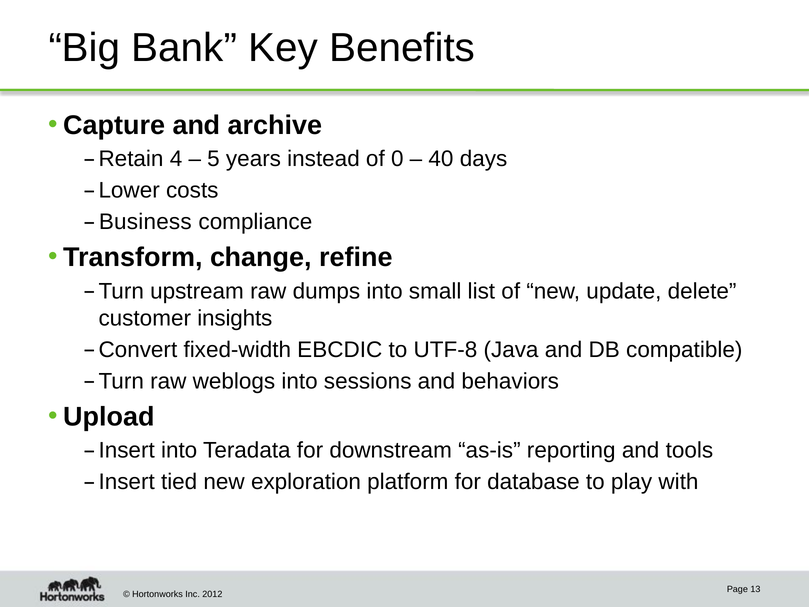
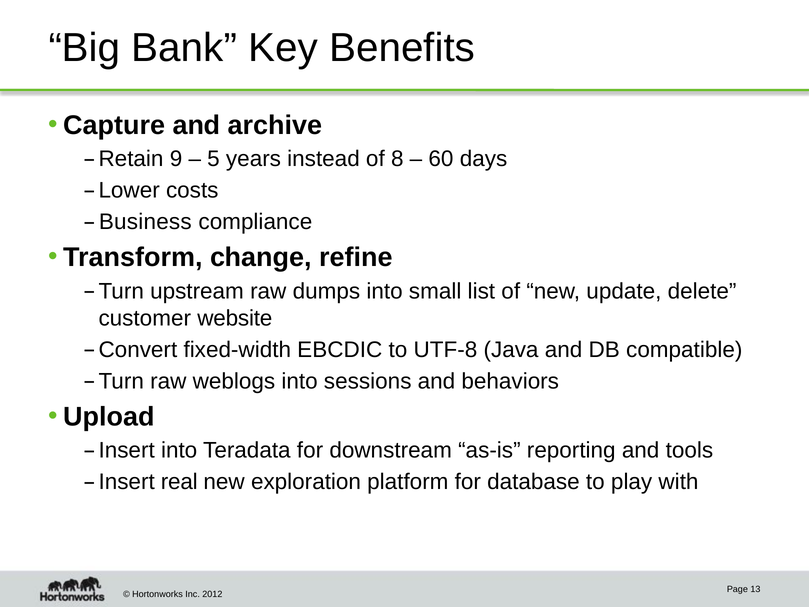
4: 4 -> 9
0: 0 -> 8
40: 40 -> 60
insights: insights -> website
tied: tied -> real
